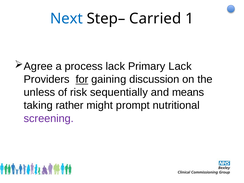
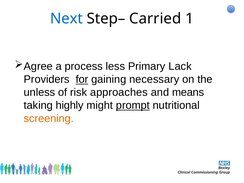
process lack: lack -> less
discussion: discussion -> necessary
sequentially: sequentially -> approaches
rather: rather -> highly
prompt underline: none -> present
screening colour: purple -> orange
